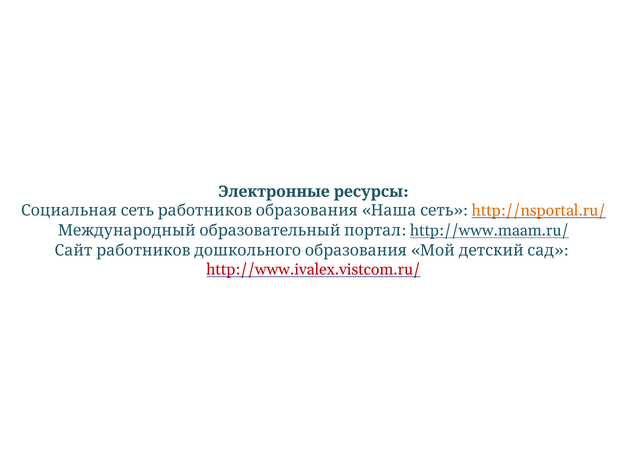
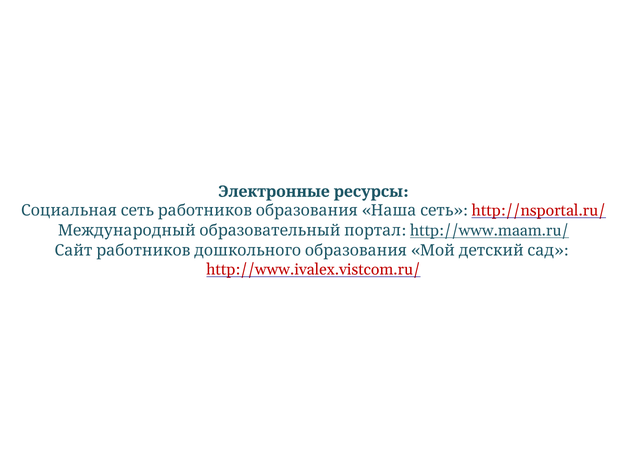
http://nsportal.ru/ colour: orange -> red
